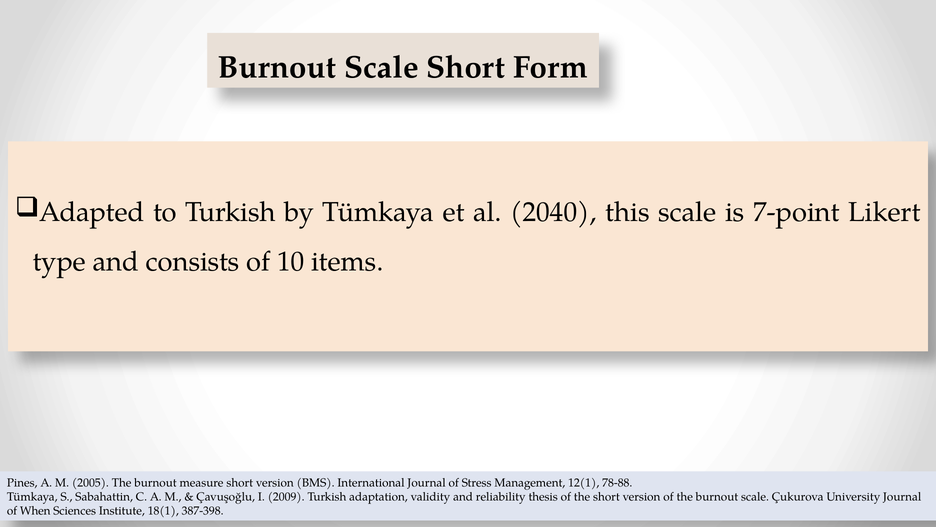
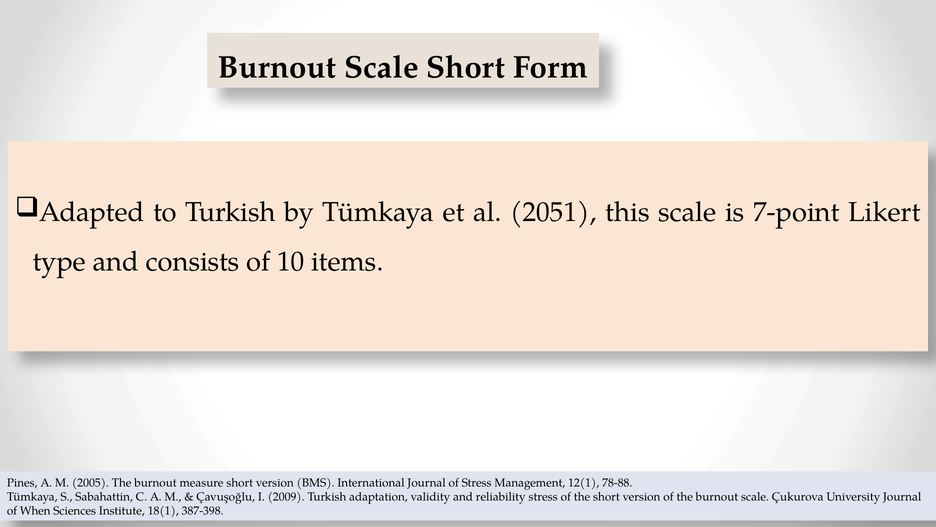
2040: 2040 -> 2051
reliability thesis: thesis -> stress
